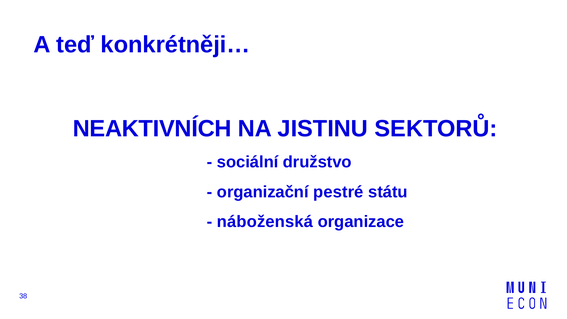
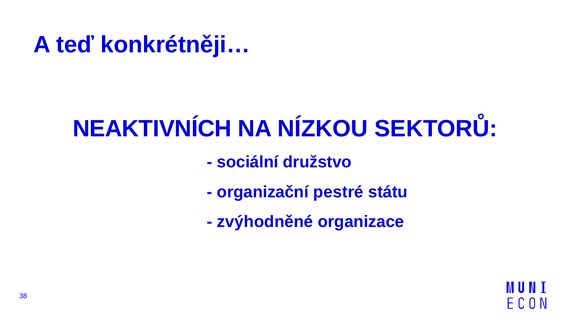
JISTINU: JISTINU -> NÍZKOU
náboženská: náboženská -> zvýhodněné
